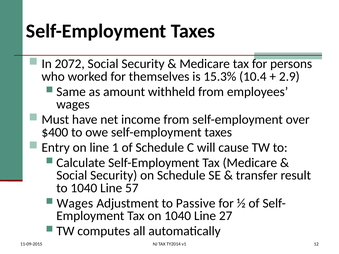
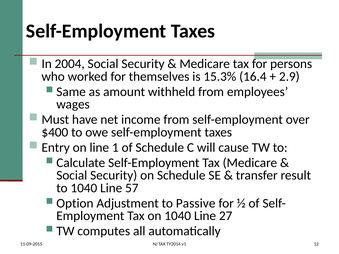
2072: 2072 -> 2004
10.4: 10.4 -> 16.4
Wages at (75, 203): Wages -> Option
